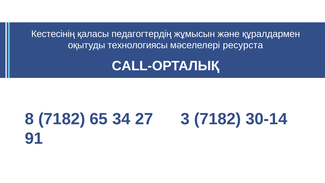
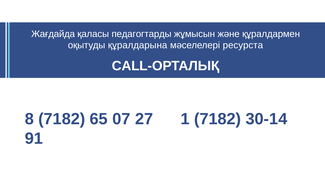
Кестесінің: Кестесінің -> Жағдайда
педагогтердің: педагогтердің -> педагогтарды
технологиясы: технологиясы -> құралдарына
34: 34 -> 07
3: 3 -> 1
